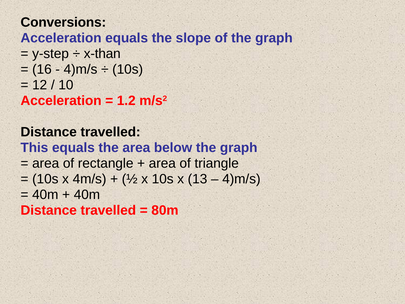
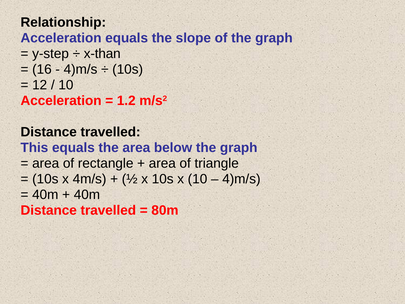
Conversions: Conversions -> Relationship
x 13: 13 -> 10
